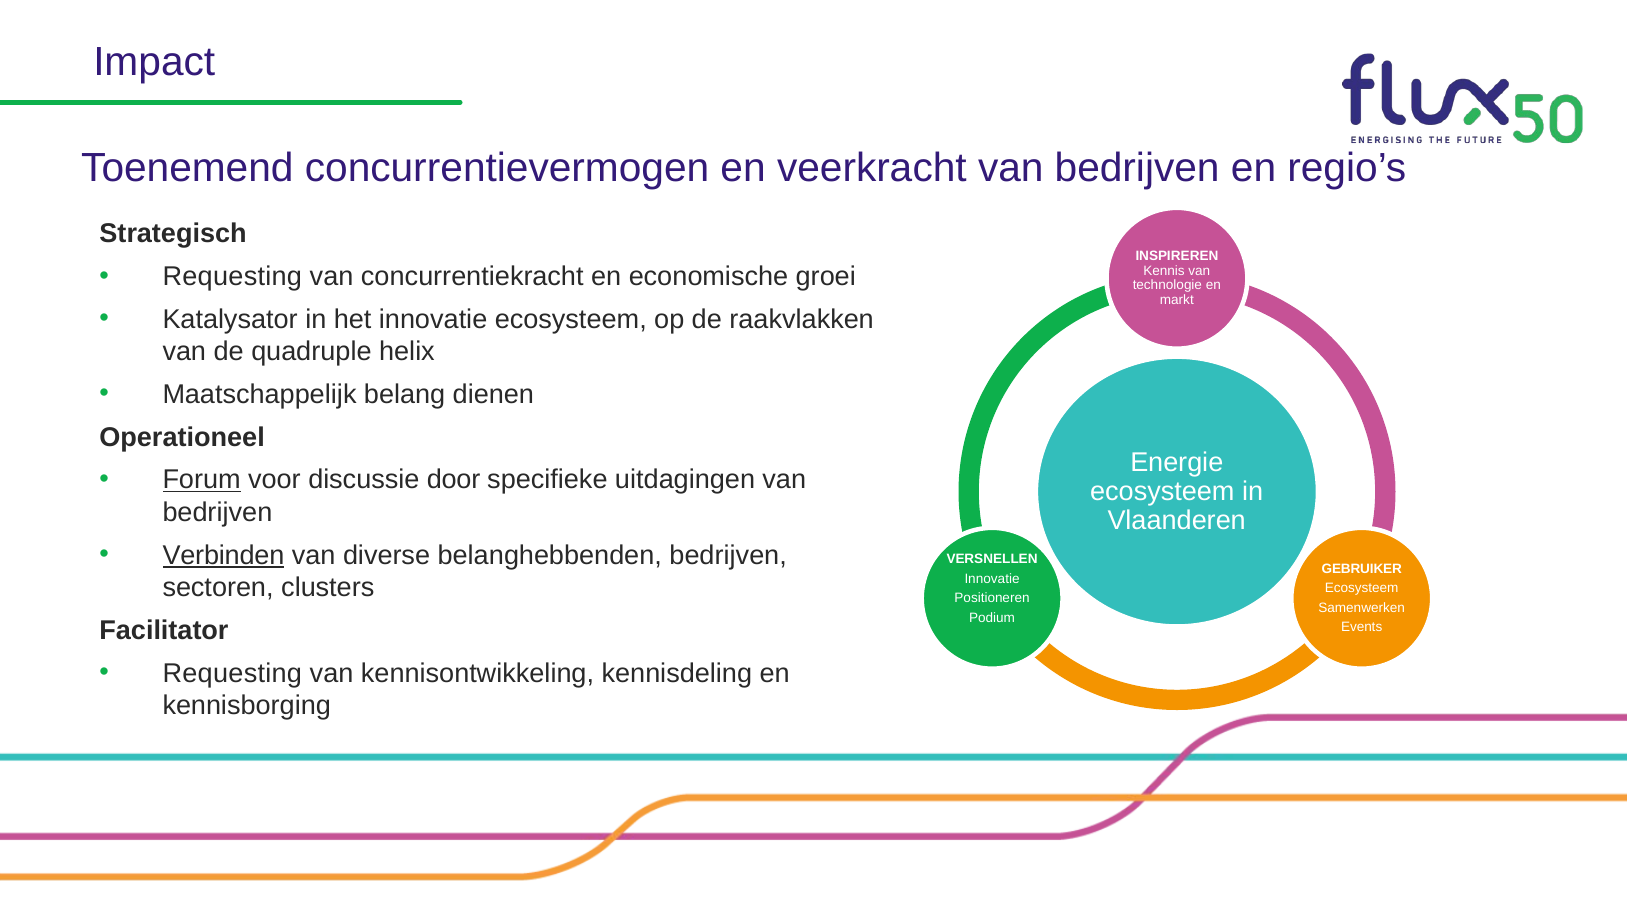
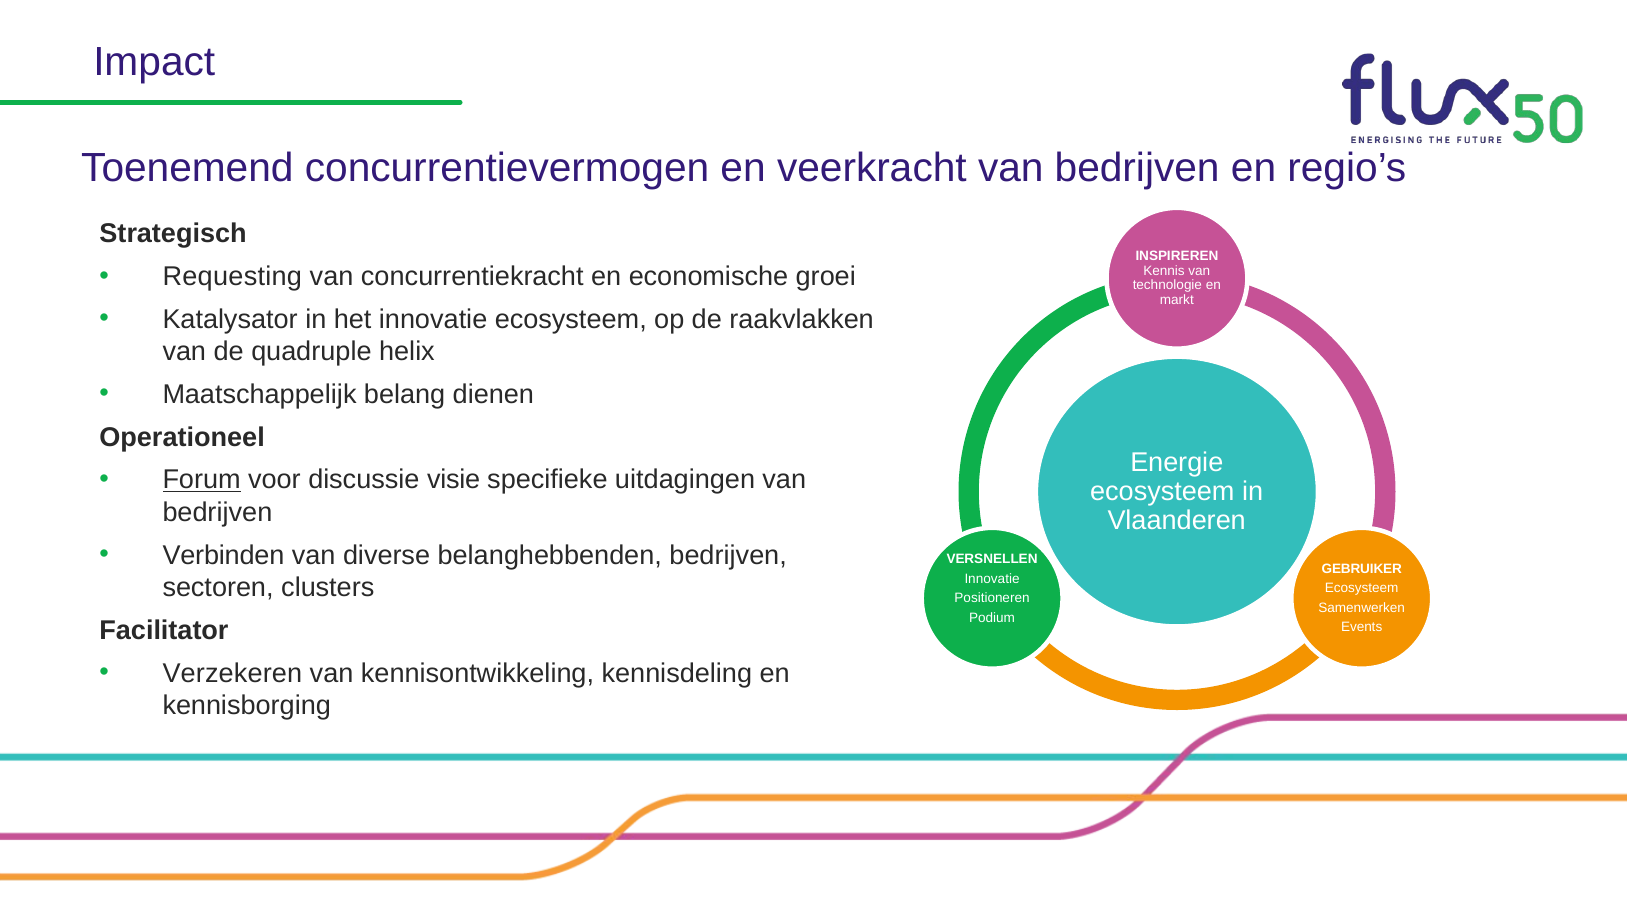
door: door -> visie
Verbinden underline: present -> none
Requesting at (232, 673): Requesting -> Verzekeren
